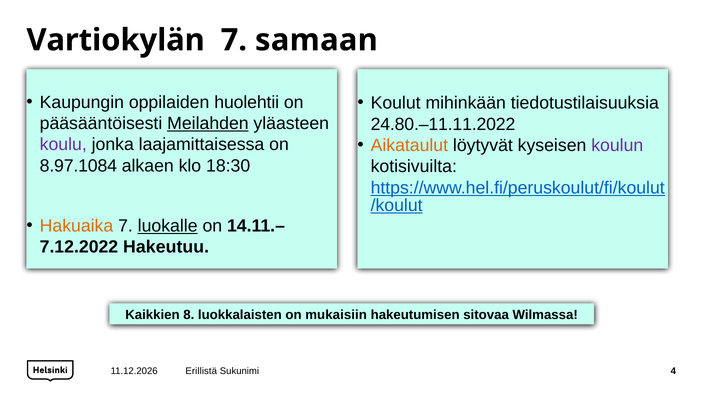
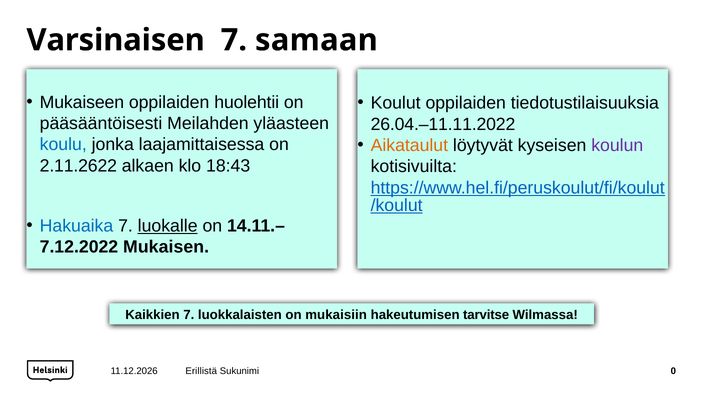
Vartiokylän: Vartiokylän -> Varsinaisen
Kaupungin: Kaupungin -> Mukaiseen
Koulut mihinkään: mihinkään -> oppilaiden
Meilahden underline: present -> none
24.80.–11.11.2022: 24.80.–11.11.2022 -> 26.04.–11.11.2022
koulu colour: purple -> blue
8.97.1084: 8.97.1084 -> 2.11.2622
18:30: 18:30 -> 18:43
Hakuaika colour: orange -> blue
Hakeutuu: Hakeutuu -> Mukaisen
Kaikkien 8: 8 -> 7
sitovaa: sitovaa -> tarvitse
4: 4 -> 0
